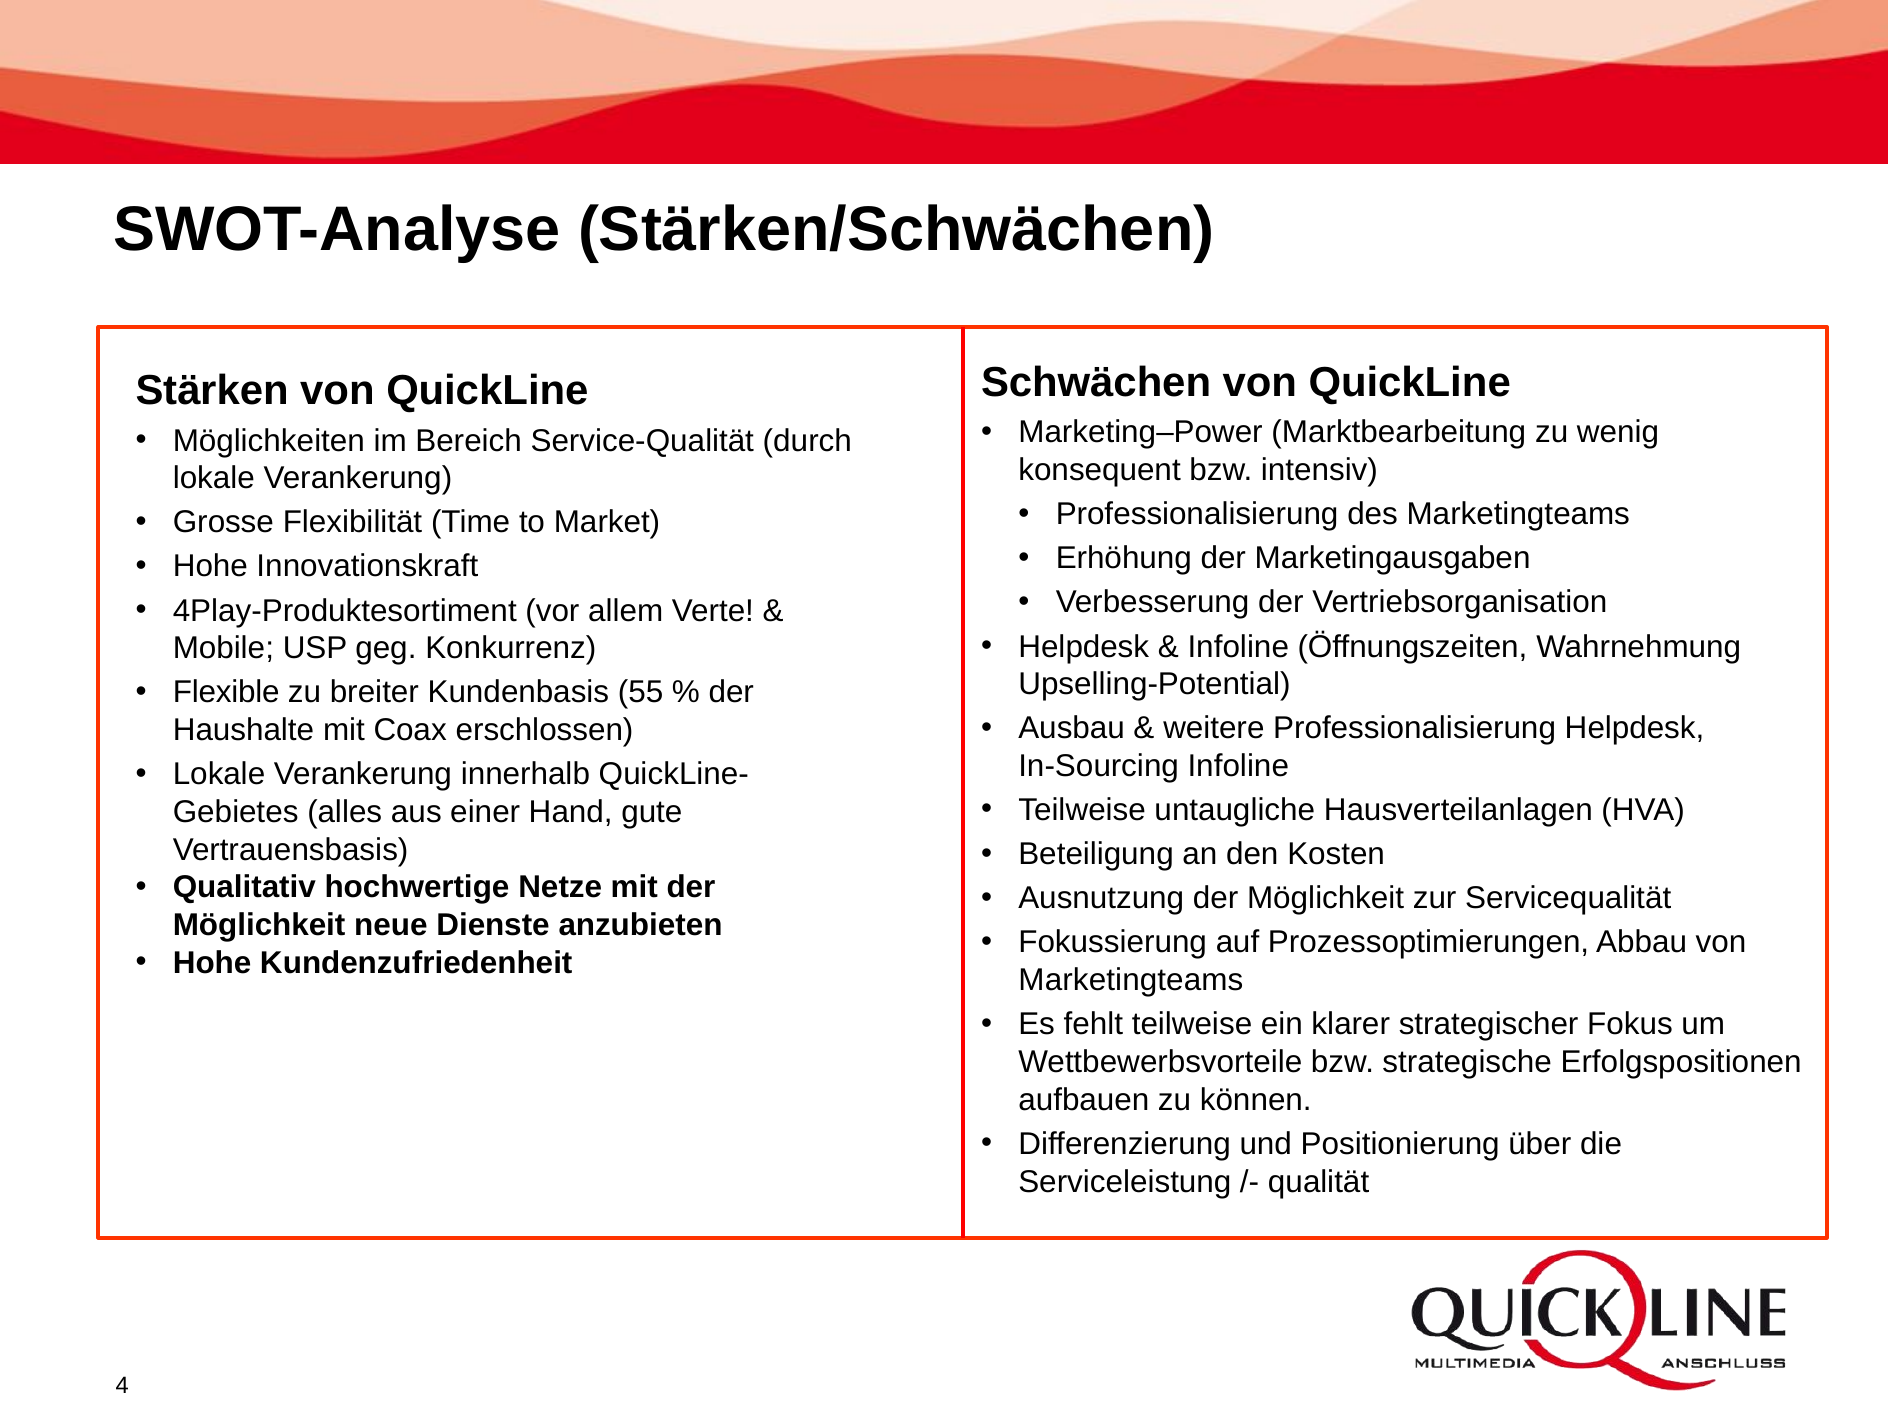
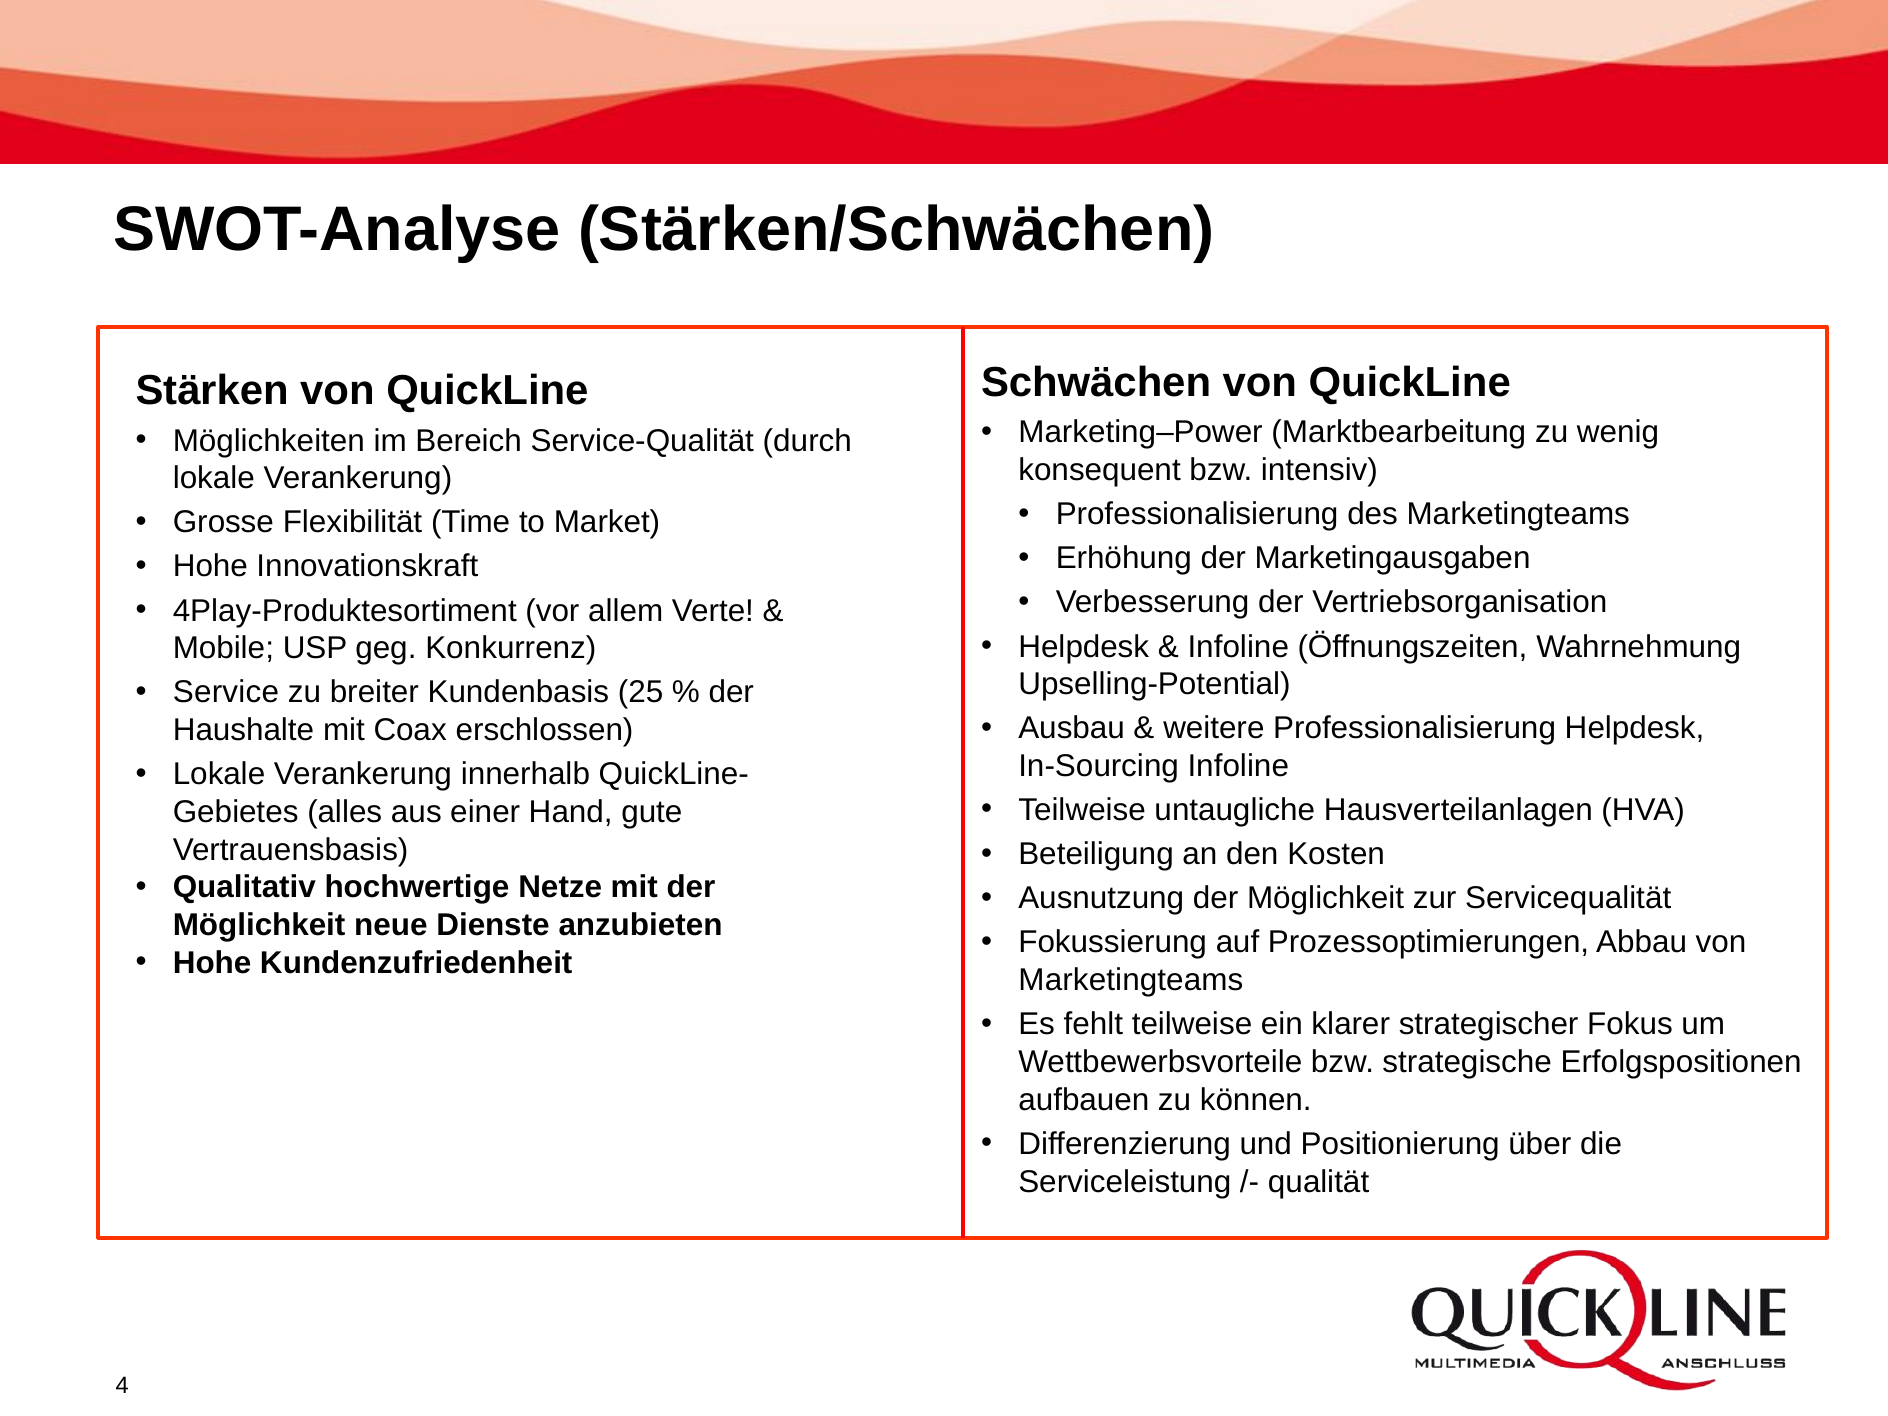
Flexible: Flexible -> Service
55: 55 -> 25
